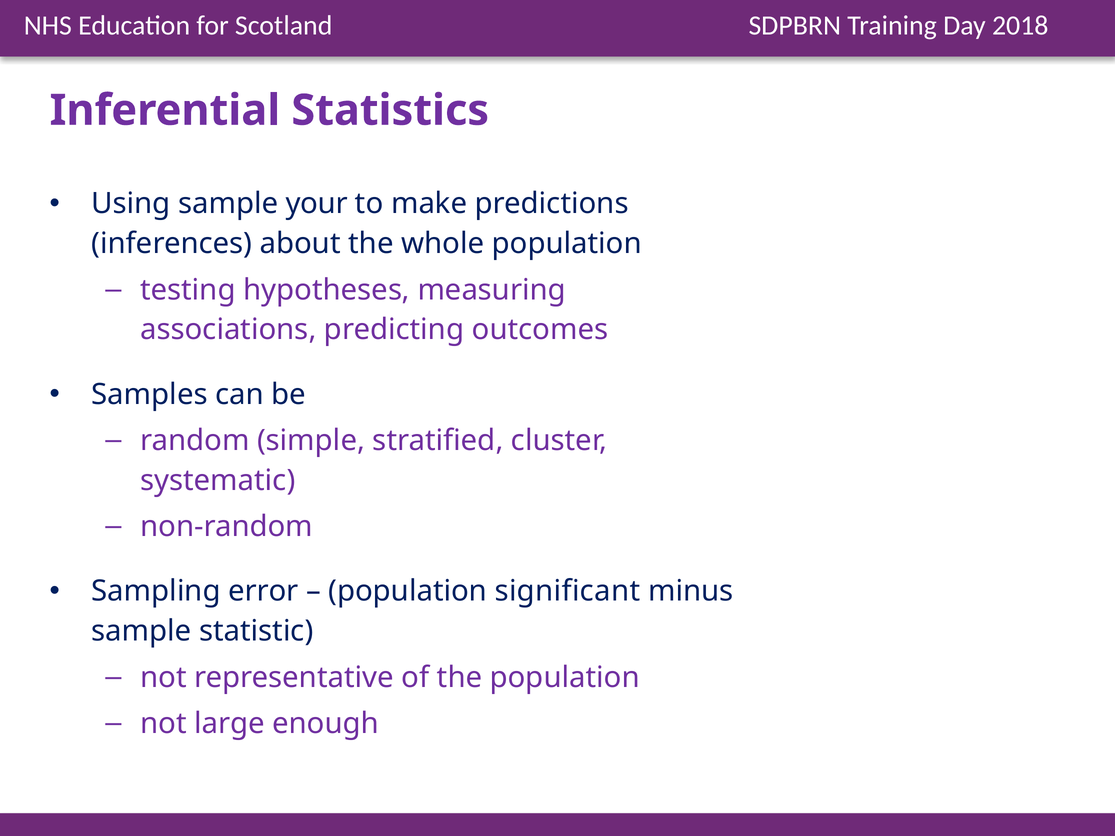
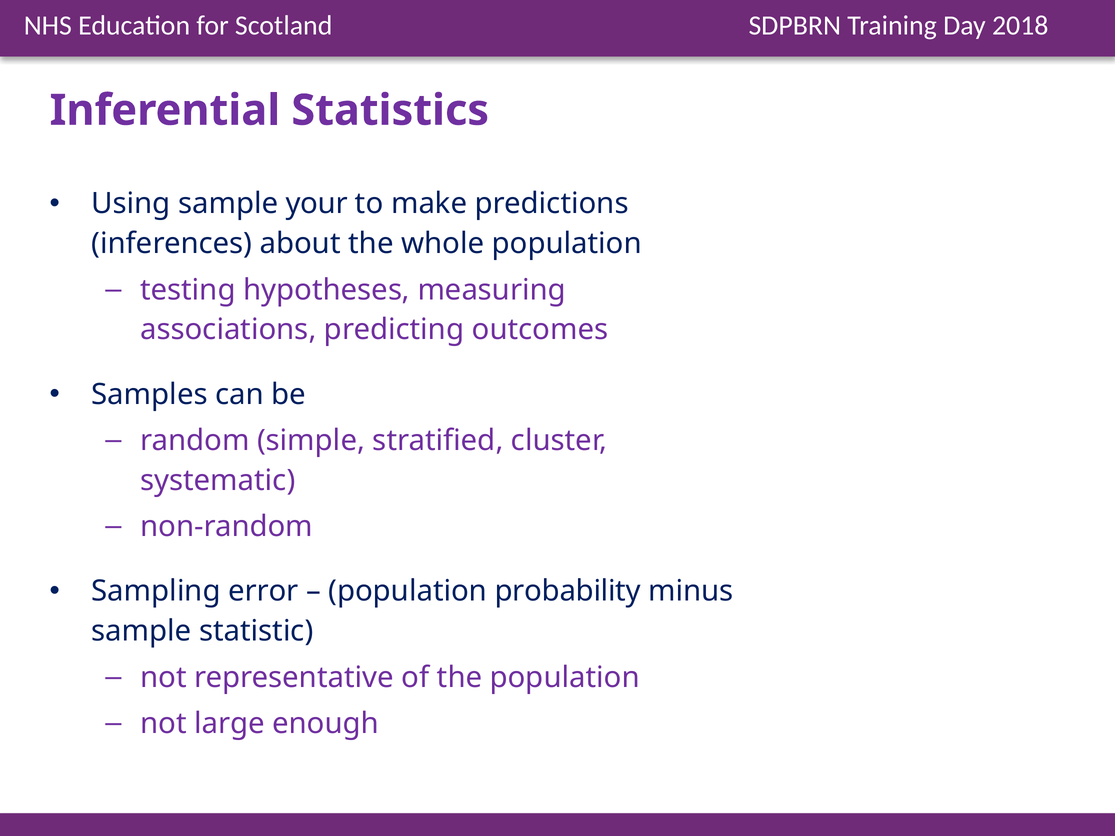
significant: significant -> probability
